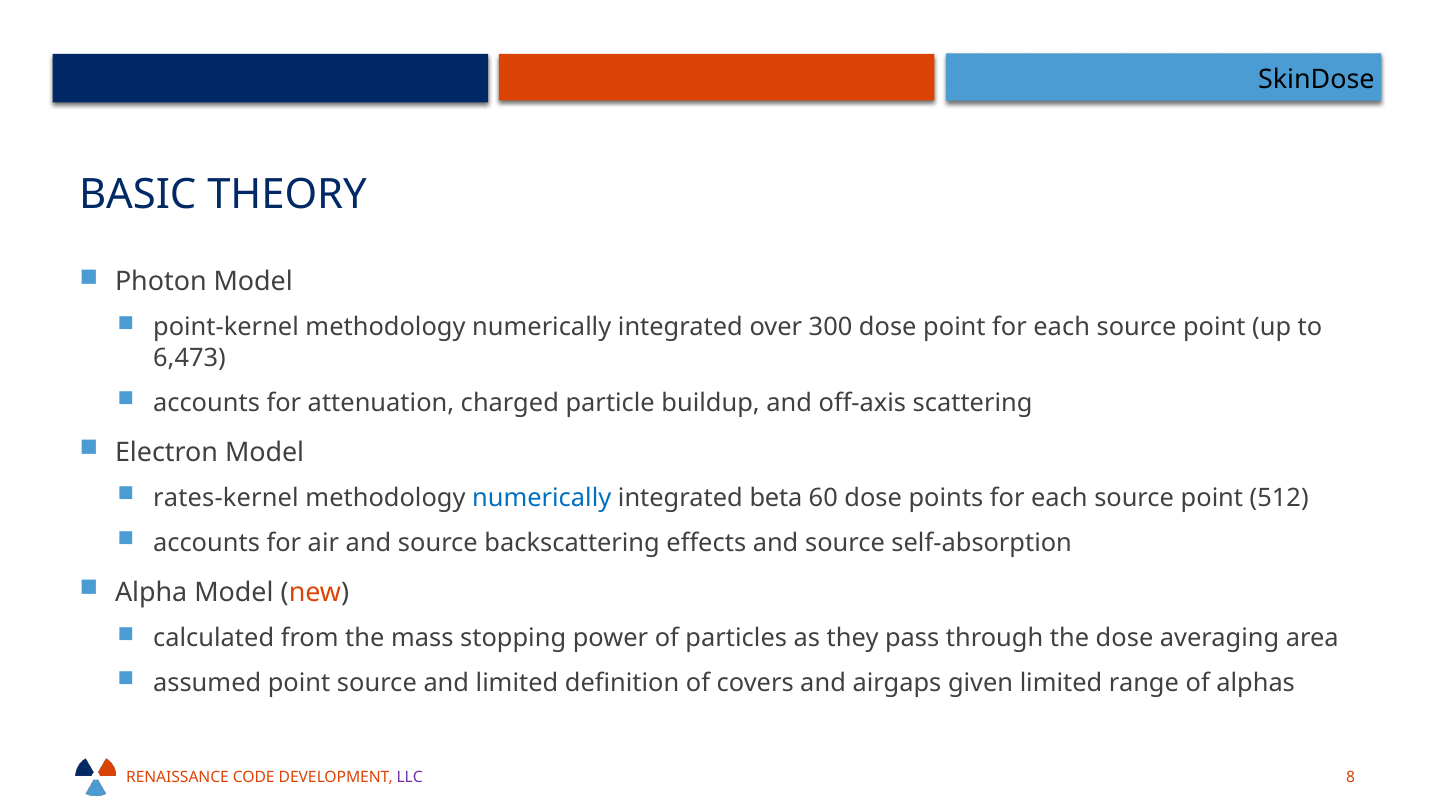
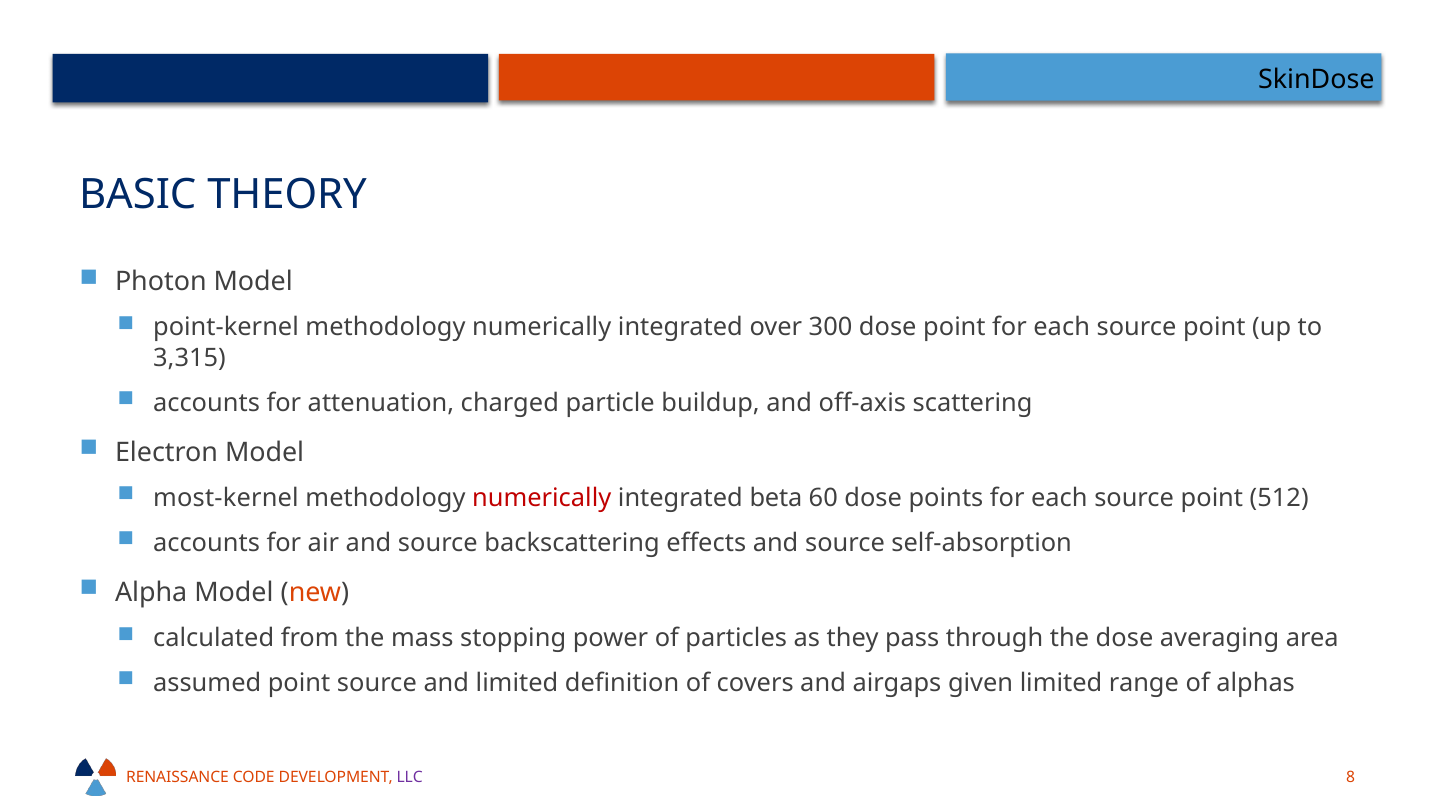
6,473: 6,473 -> 3,315
rates-kernel: rates-kernel -> most-kernel
numerically at (542, 498) colour: blue -> red
